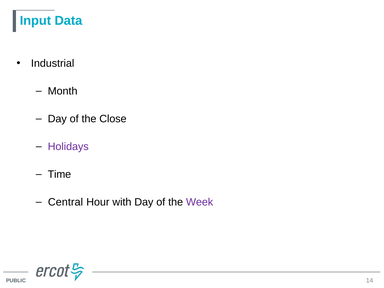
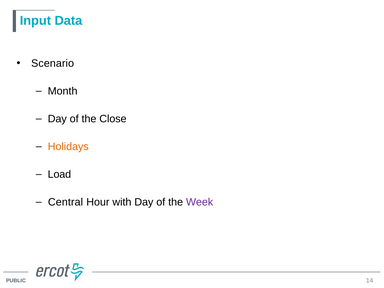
Industrial: Industrial -> Scenario
Holidays colour: purple -> orange
Time: Time -> Load
